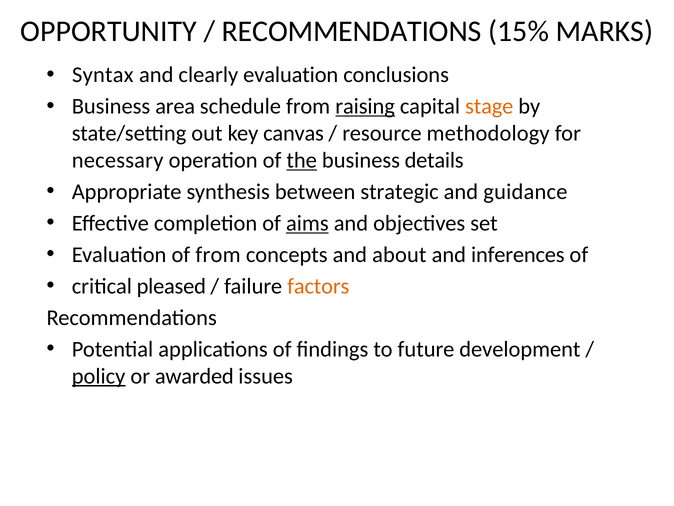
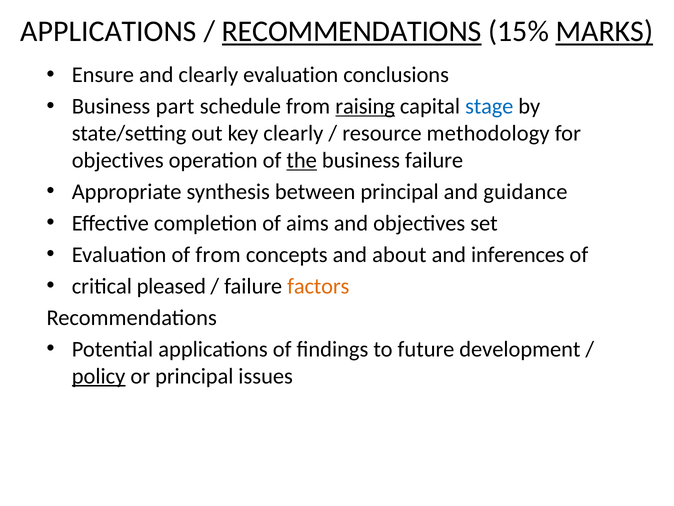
OPPORTUNITY at (109, 32): OPPORTUNITY -> APPLICATIONS
RECOMMENDATIONS at (352, 32) underline: none -> present
MARKS underline: none -> present
Syntax: Syntax -> Ensure
area: area -> part
stage colour: orange -> blue
key canvas: canvas -> clearly
necessary at (118, 160): necessary -> objectives
business details: details -> failure
between strategic: strategic -> principal
aims underline: present -> none
or awarded: awarded -> principal
